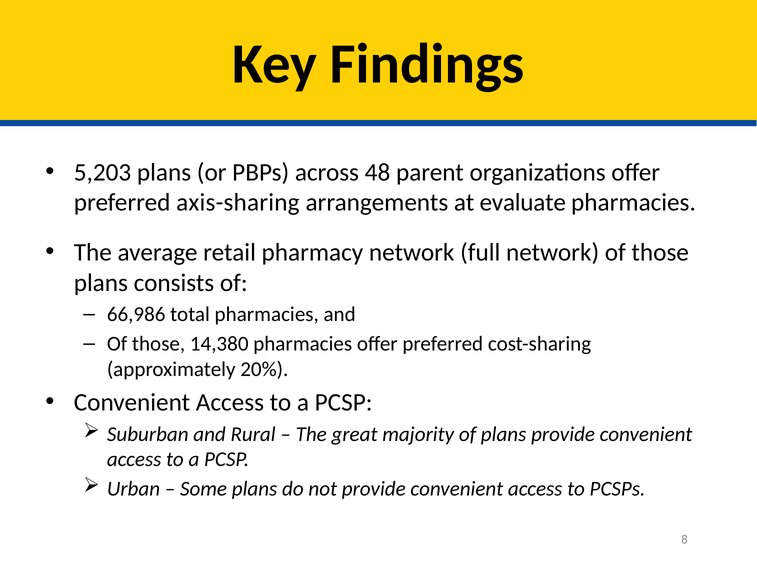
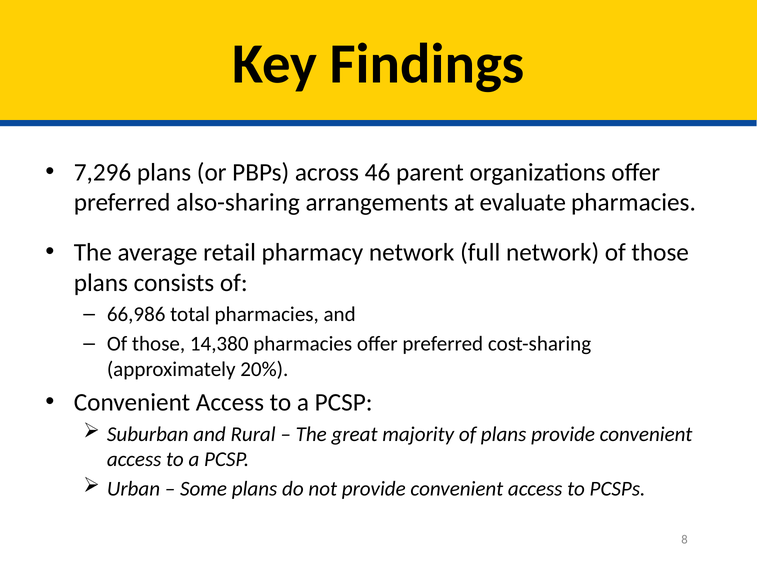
5,203: 5,203 -> 7,296
48: 48 -> 46
axis-sharing: axis-sharing -> also-sharing
